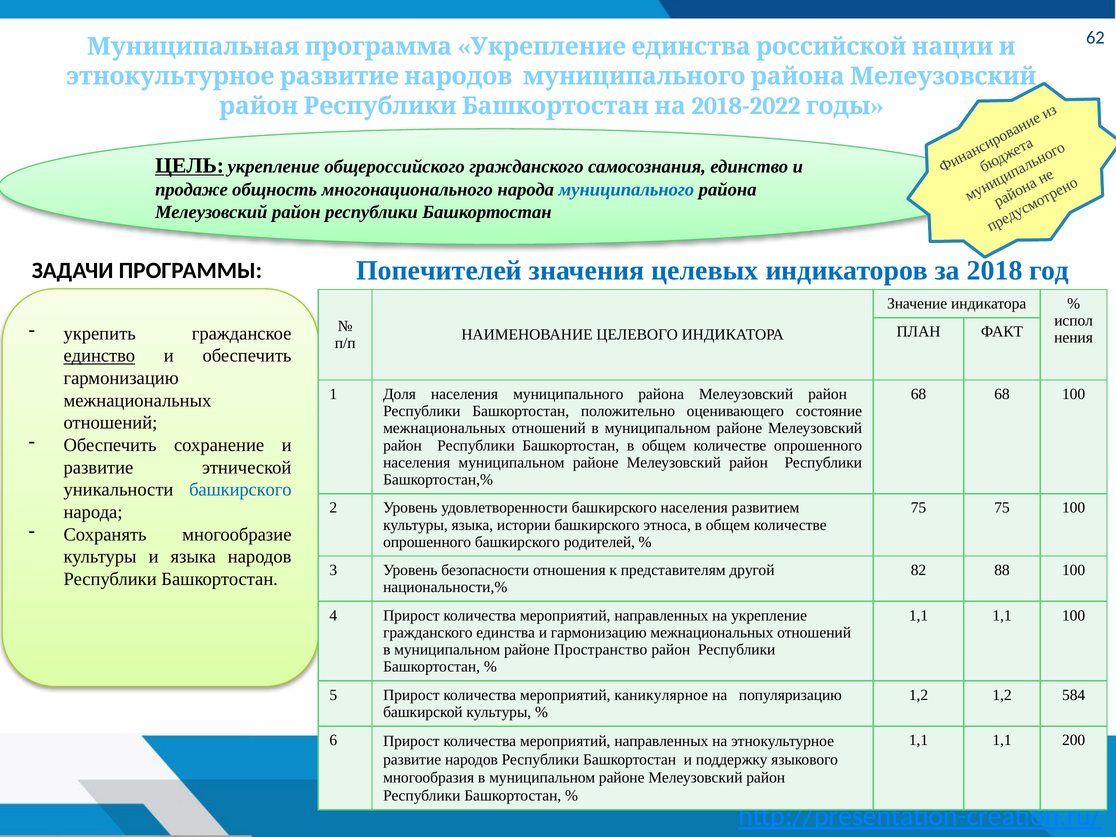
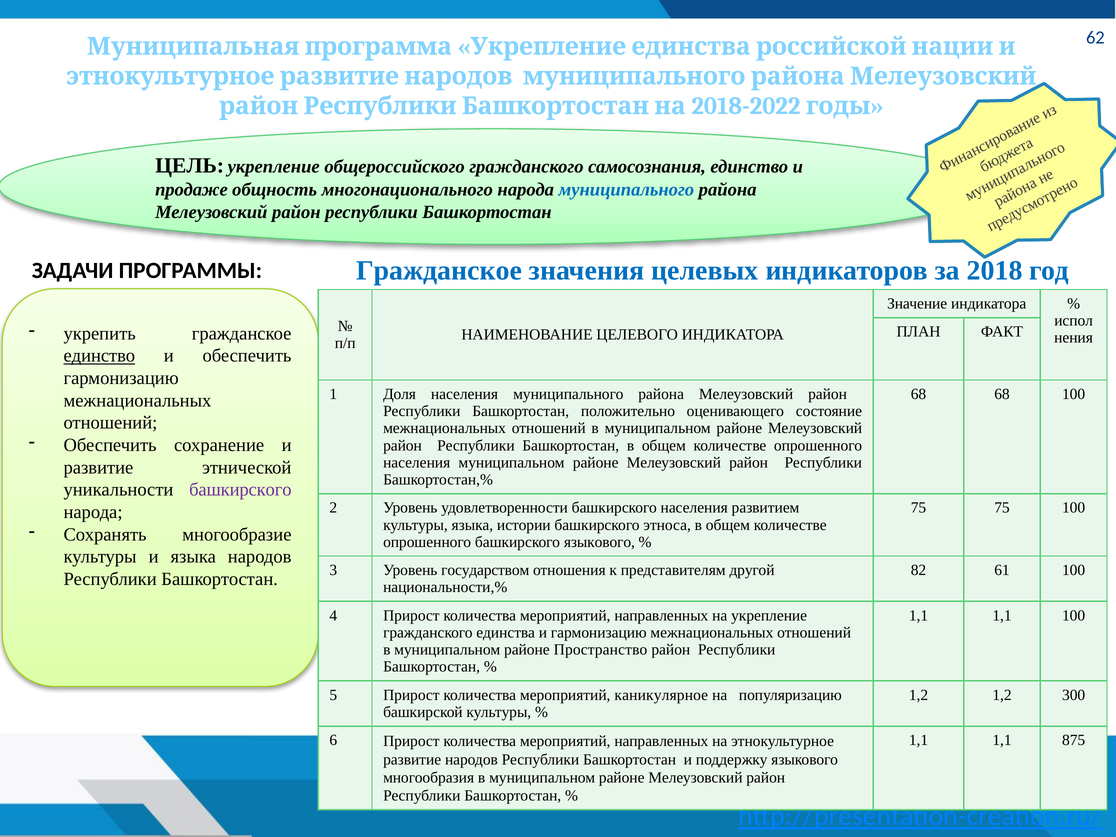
ЦЕЛЬ underline: present -> none
Попечителей at (439, 271): Попечителей -> Гражданское
башкирского at (240, 490) colour: blue -> purple
башкирского родителей: родителей -> языкового
безопасности: безопасности -> государством
88: 88 -> 61
584: 584 -> 300
200: 200 -> 875
